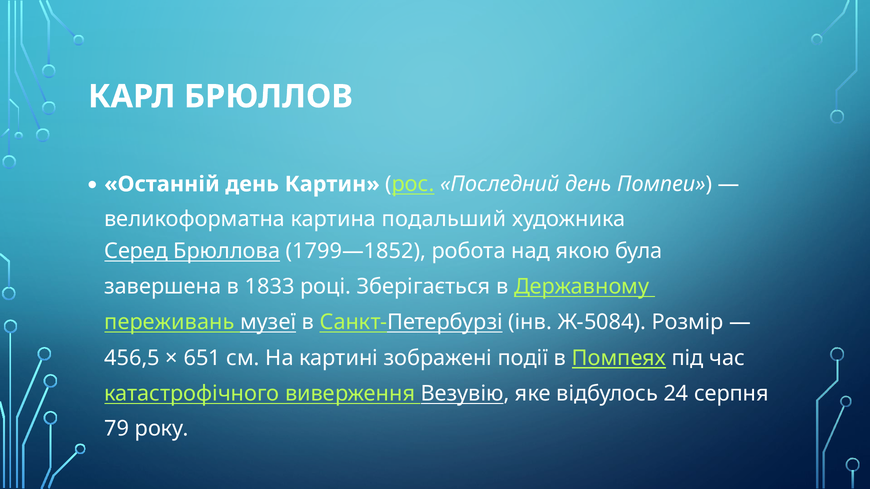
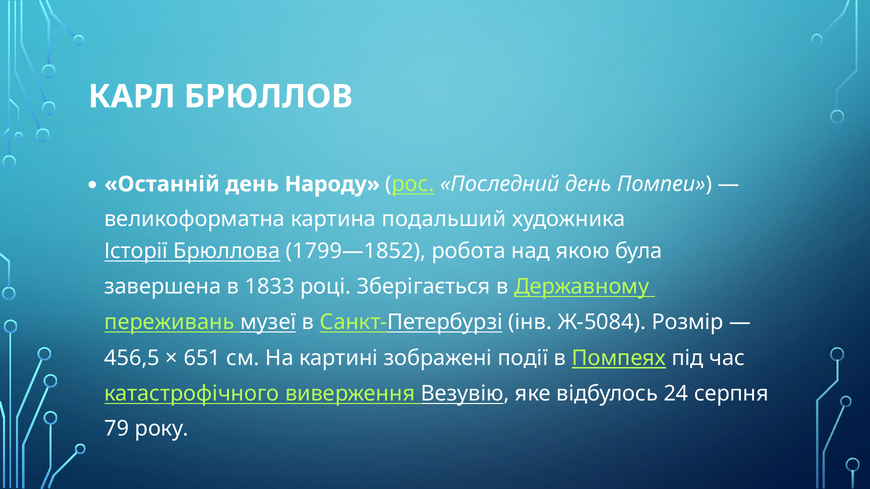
Картин: Картин -> Народу
Серед: Серед -> Історії
